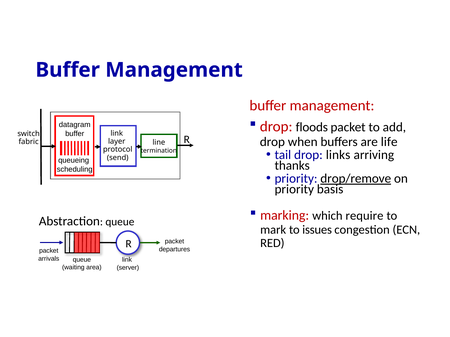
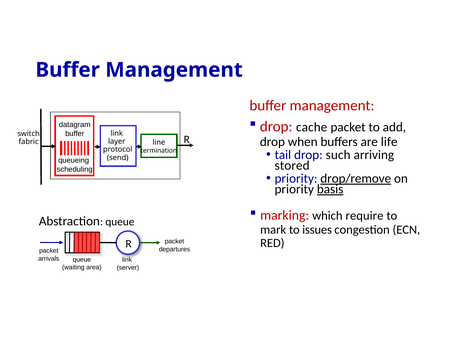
floods: floods -> cache
links: links -> such
thanks: thanks -> stored
basis underline: none -> present
